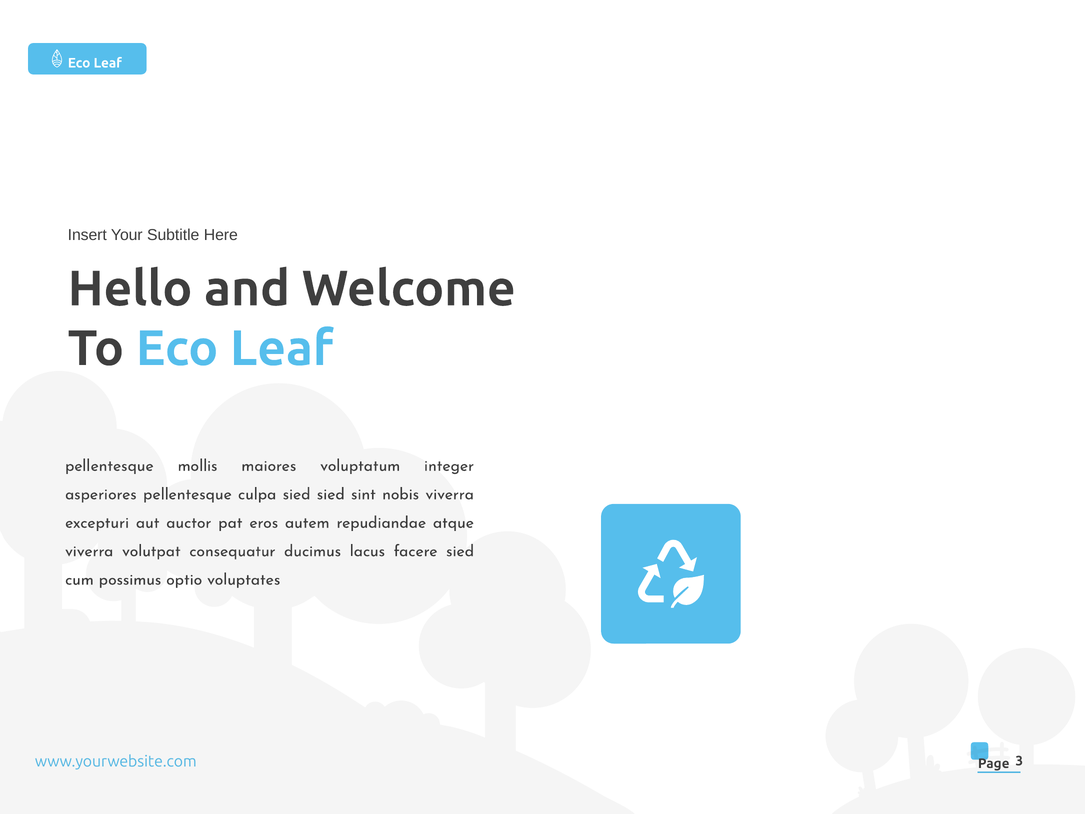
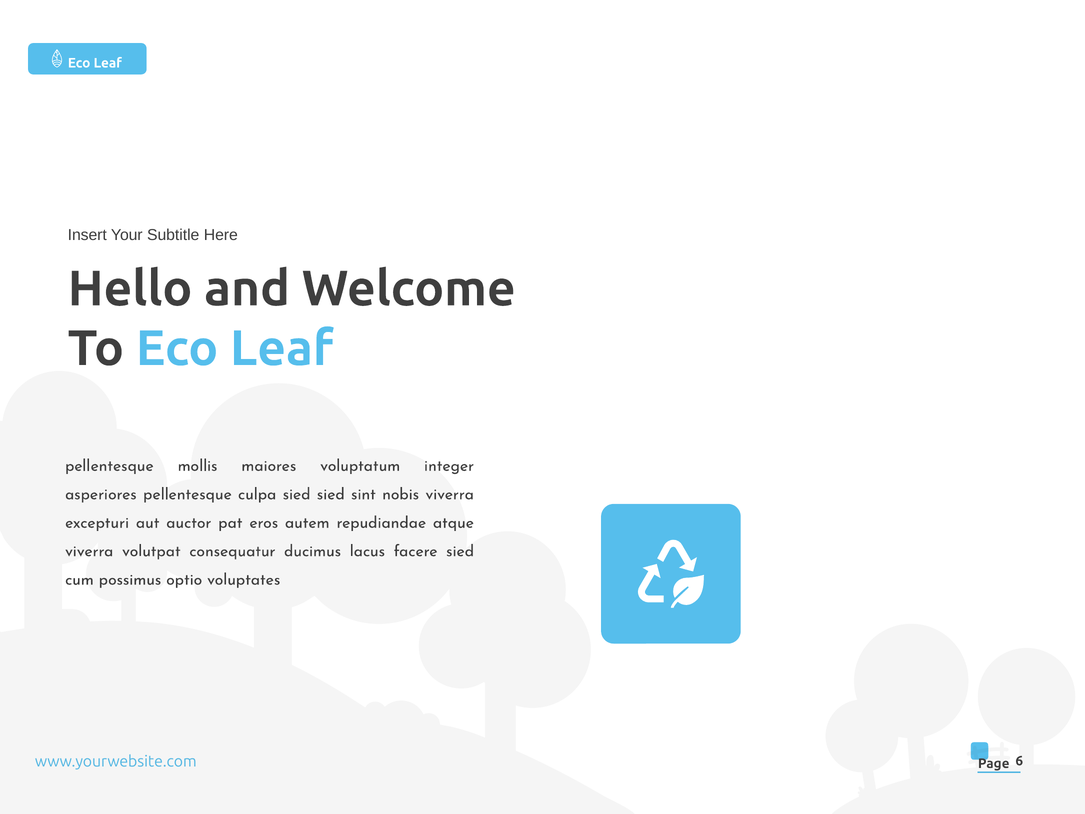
3: 3 -> 6
